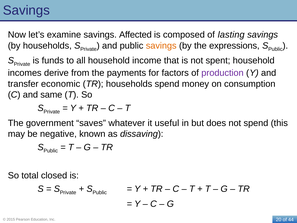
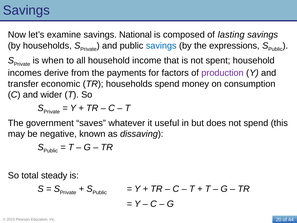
Affected: Affected -> National
savings at (161, 46) colour: orange -> blue
funds: funds -> when
same: same -> wider
closed: closed -> steady
